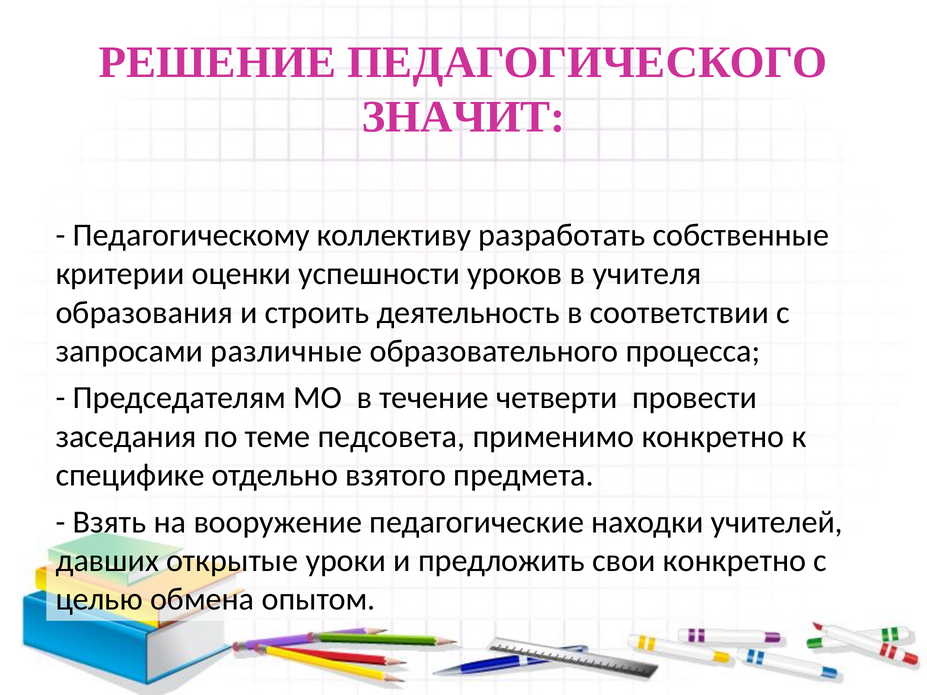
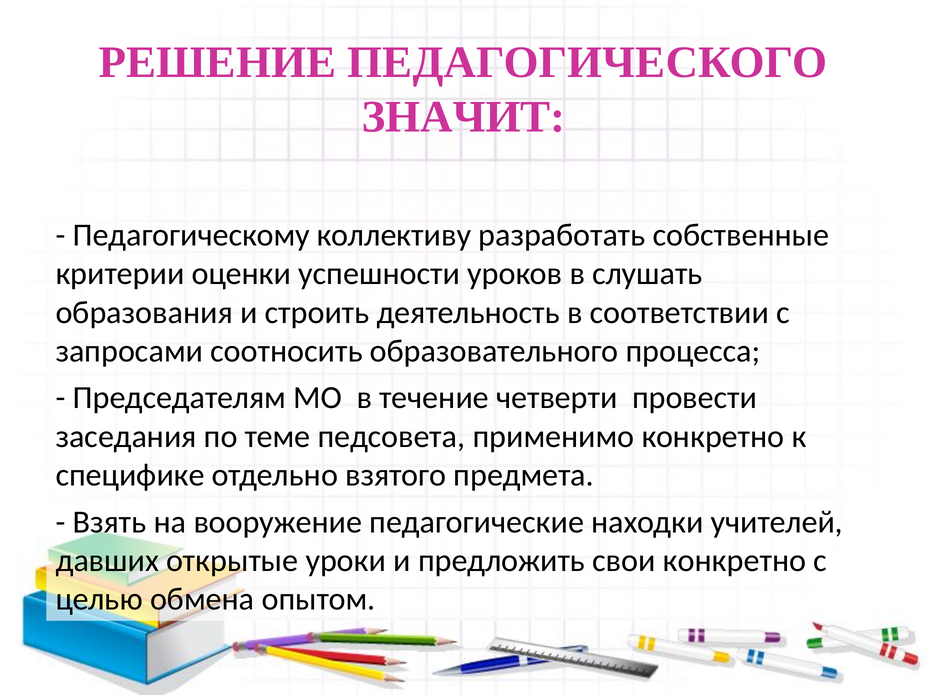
учителя: учителя -> слушать
различные: различные -> соотносить
